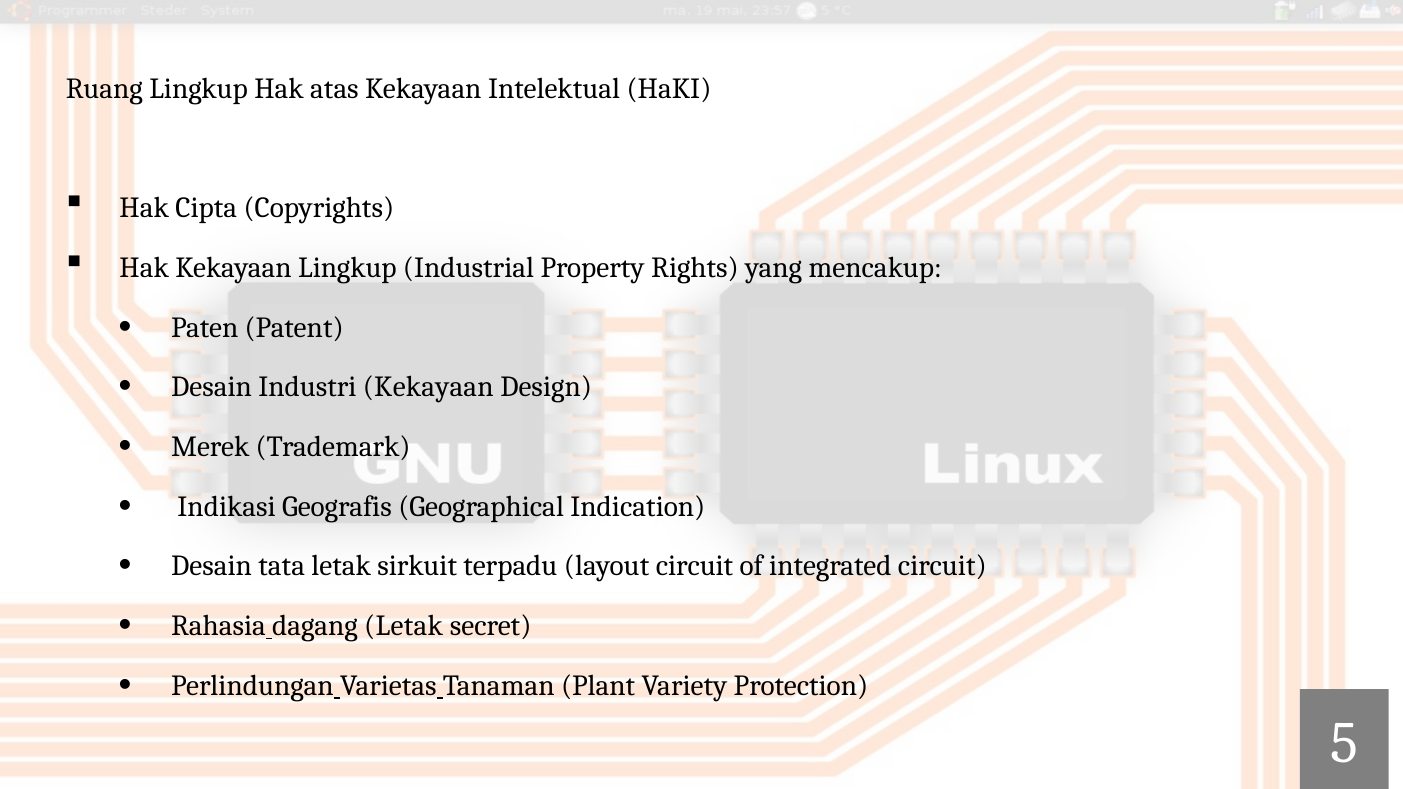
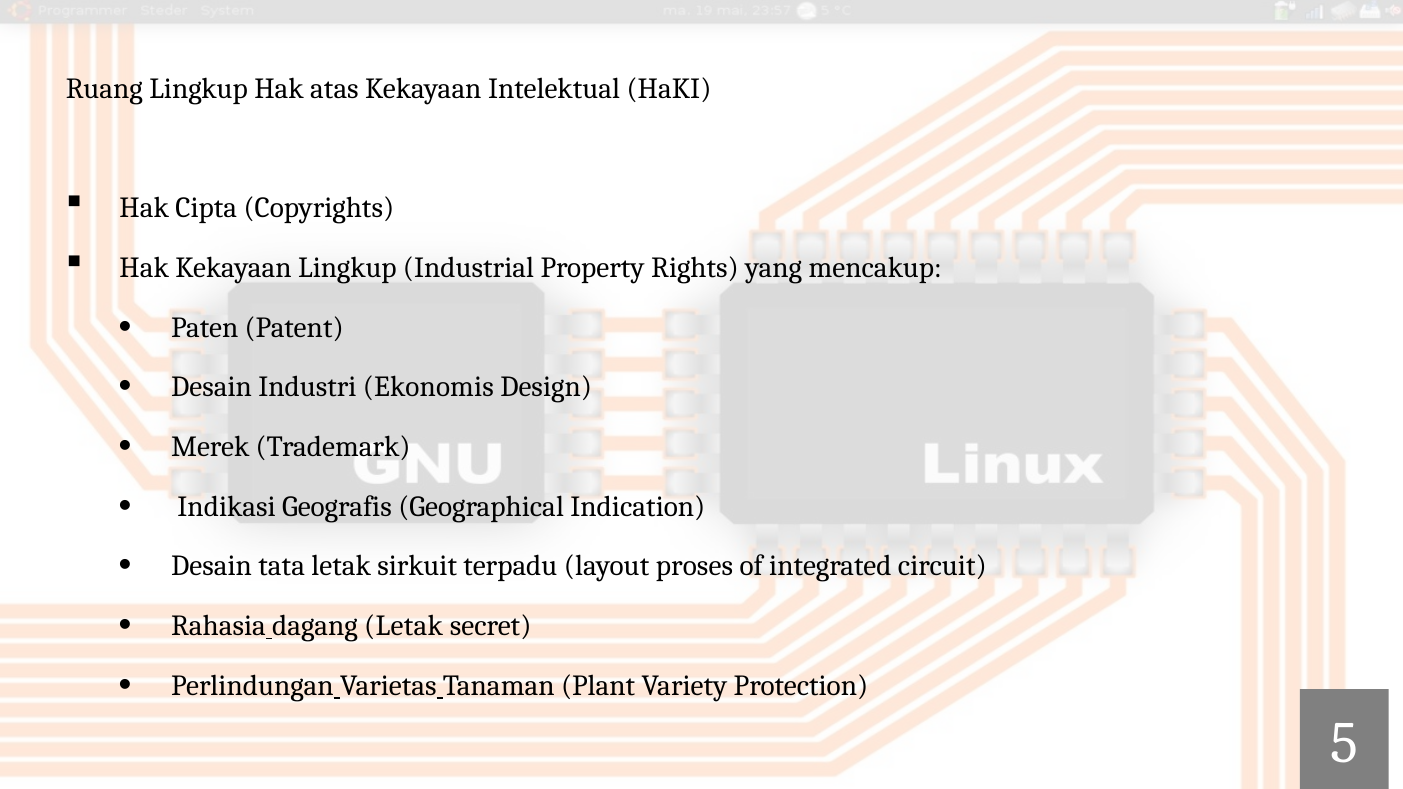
Industri Kekayaan: Kekayaan -> Ekonomis
layout circuit: circuit -> proses
